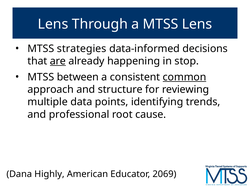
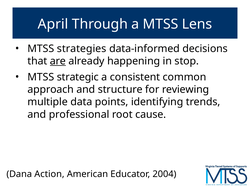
Lens at (53, 24): Lens -> April
between: between -> strategic
common underline: present -> none
Highly: Highly -> Action
2069: 2069 -> 2004
